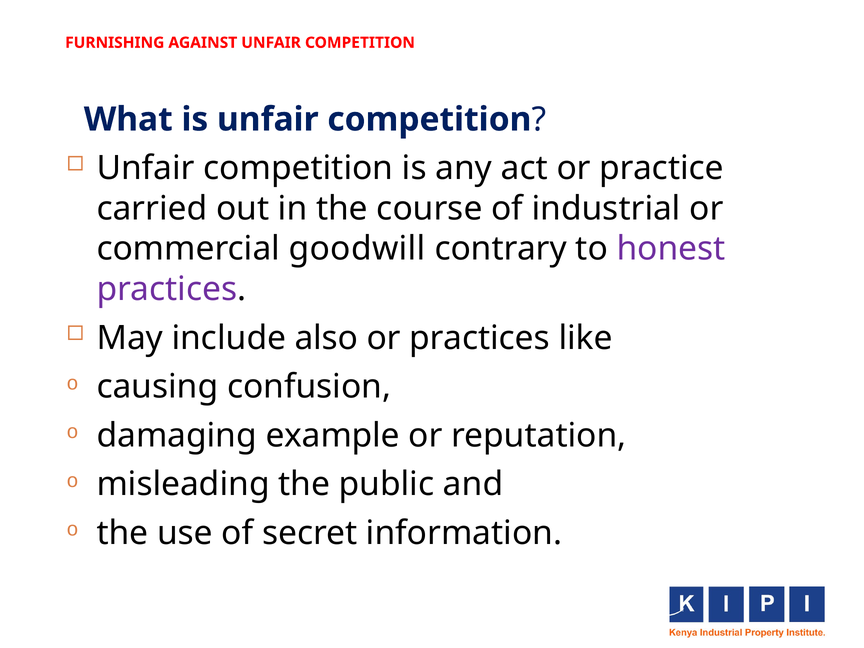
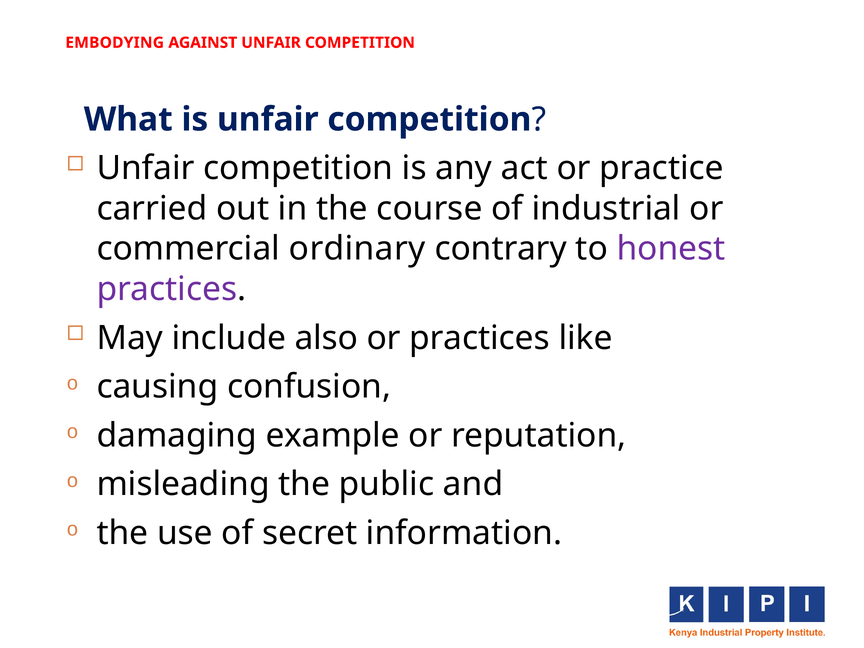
FURNISHING: FURNISHING -> EMBODYING
goodwill: goodwill -> ordinary
